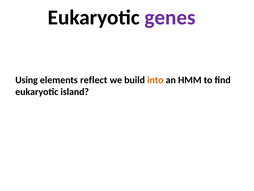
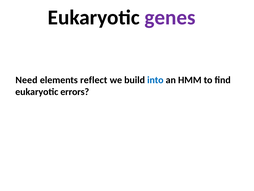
Using: Using -> Need
into colour: orange -> blue
island: island -> errors
